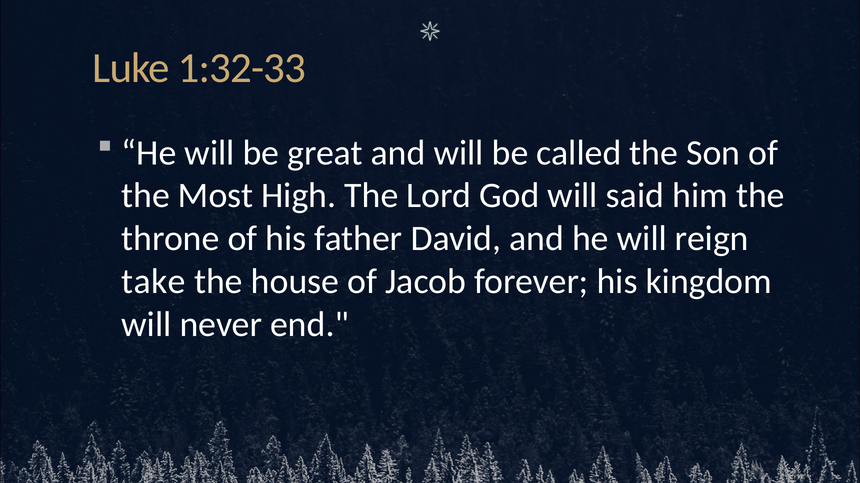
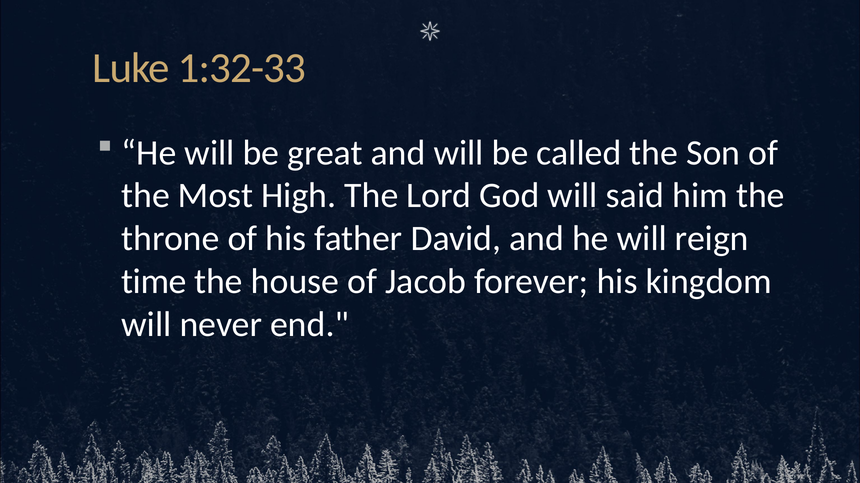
take: take -> time
